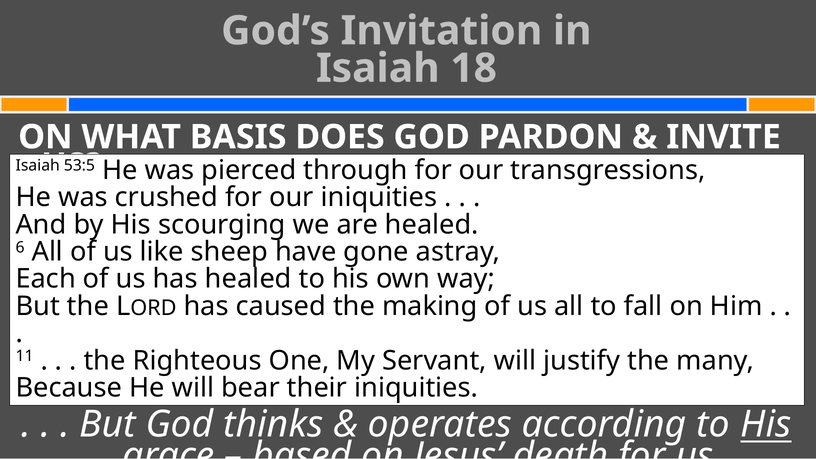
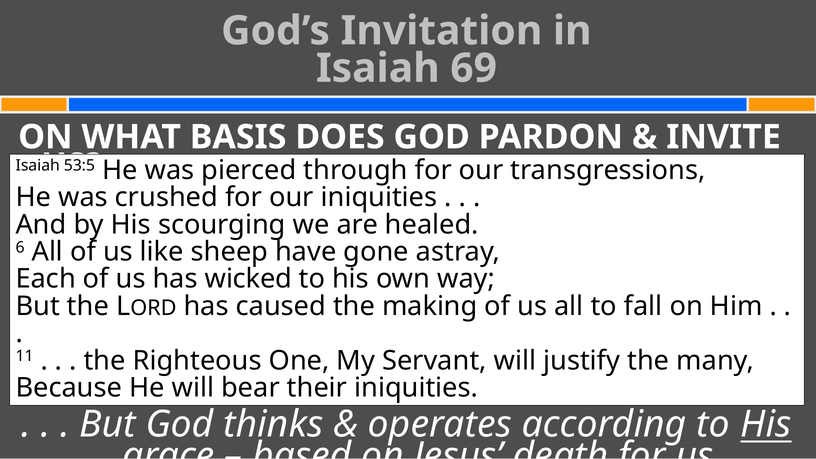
18: 18 -> 69
has healed: healed -> wicked
